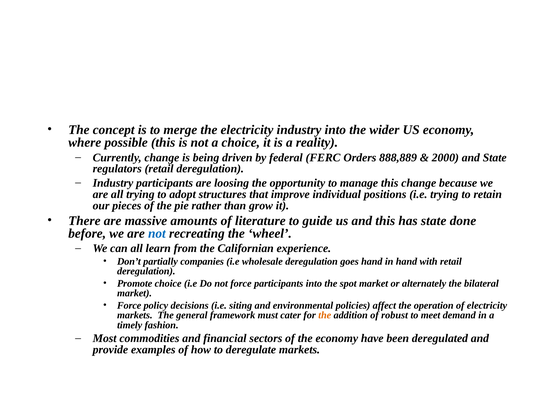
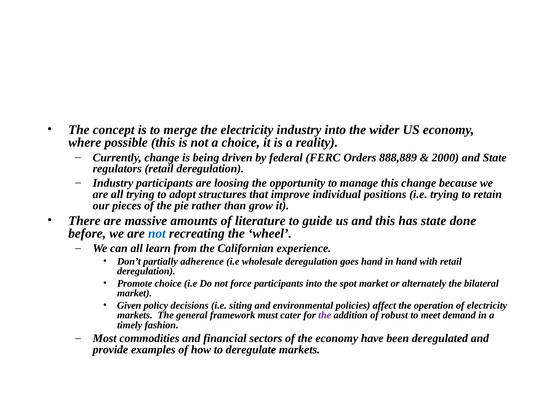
companies: companies -> adherence
Force at (129, 305): Force -> Given
the at (325, 315) colour: orange -> purple
